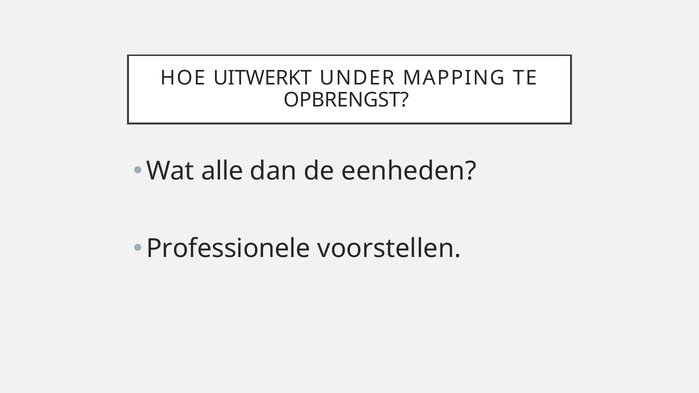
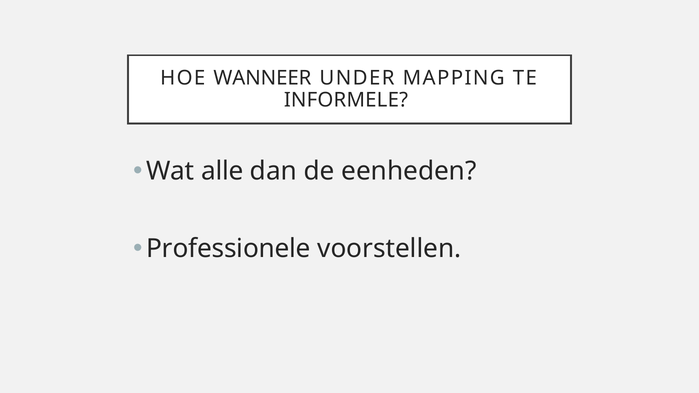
UITWERKT: UITWERKT -> WANNEER
OPBRENGST: OPBRENGST -> INFORMELE
